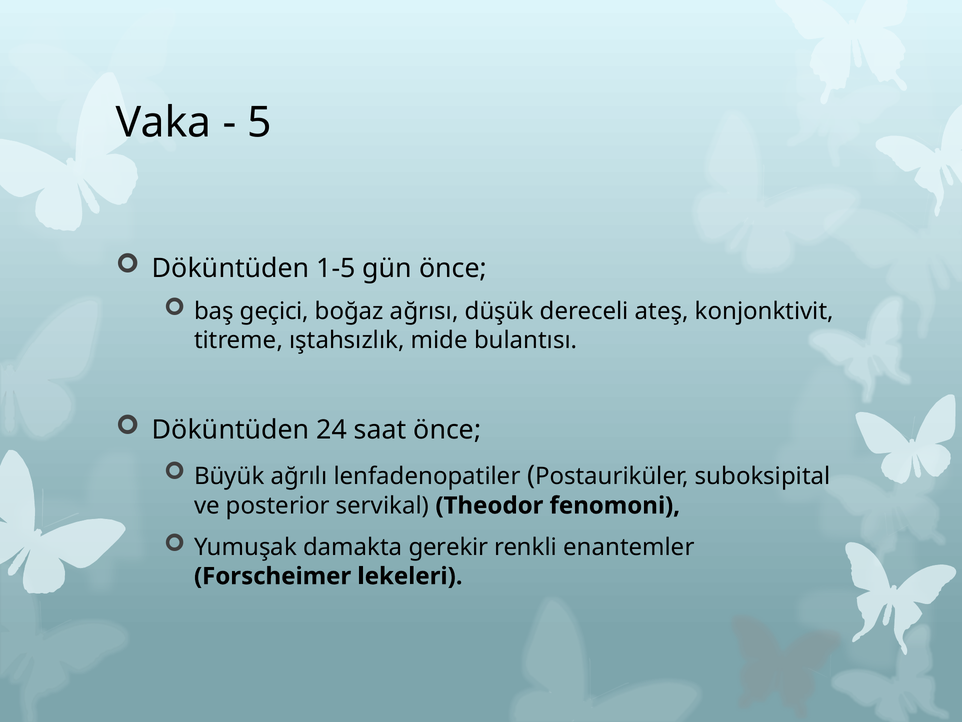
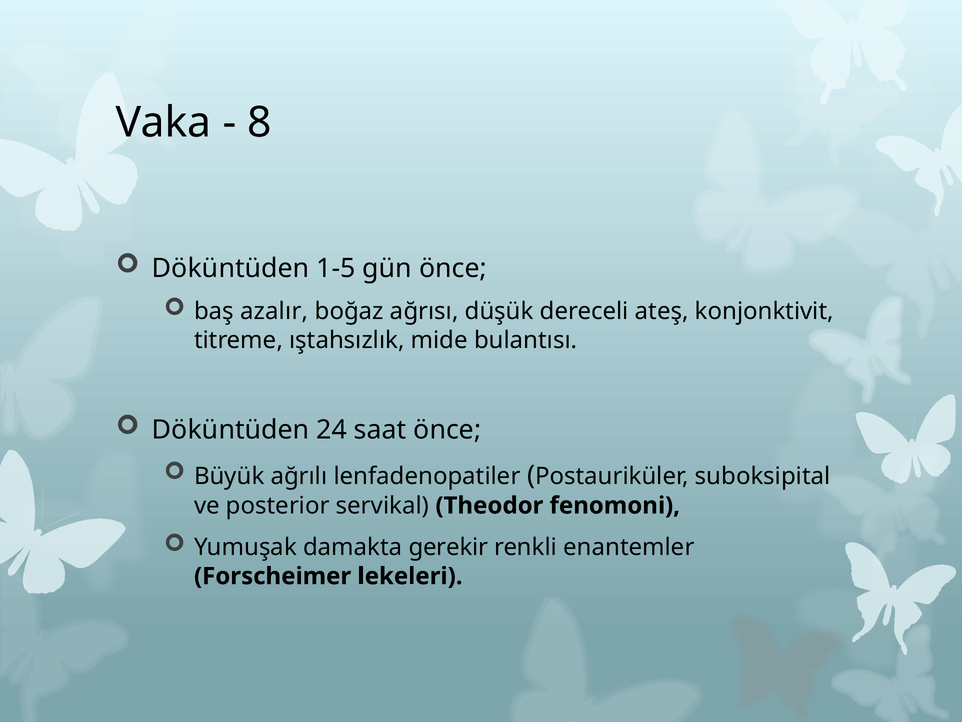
5: 5 -> 8
geçici: geçici -> azalır
